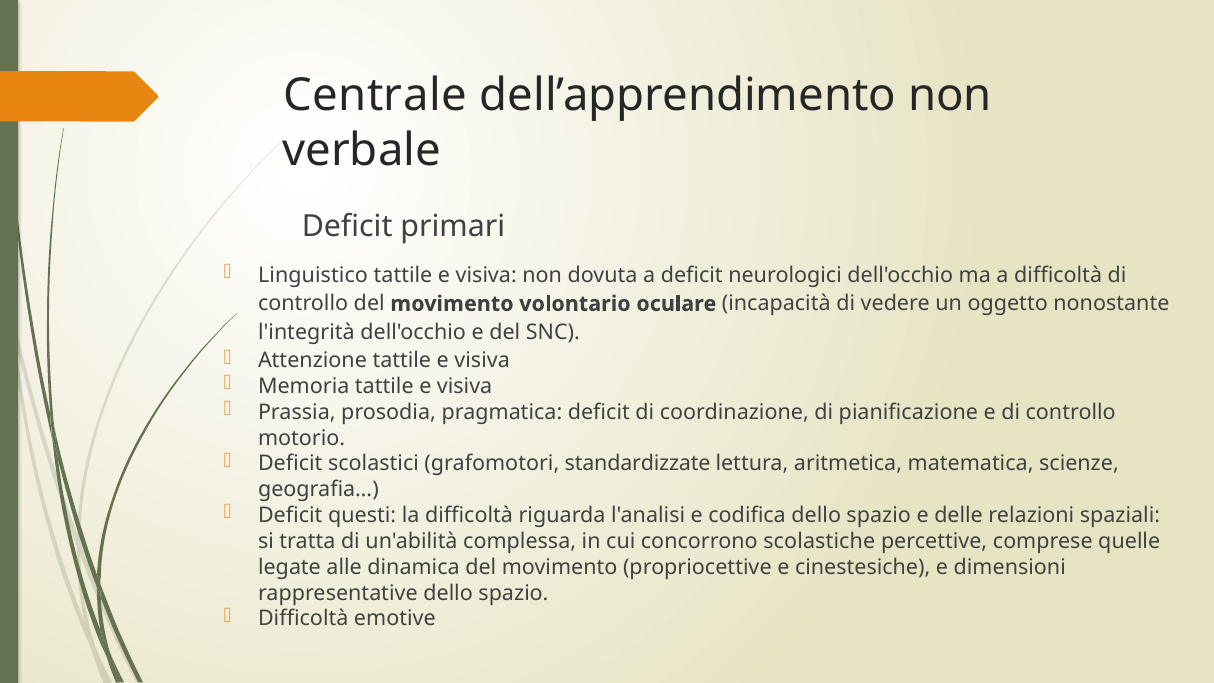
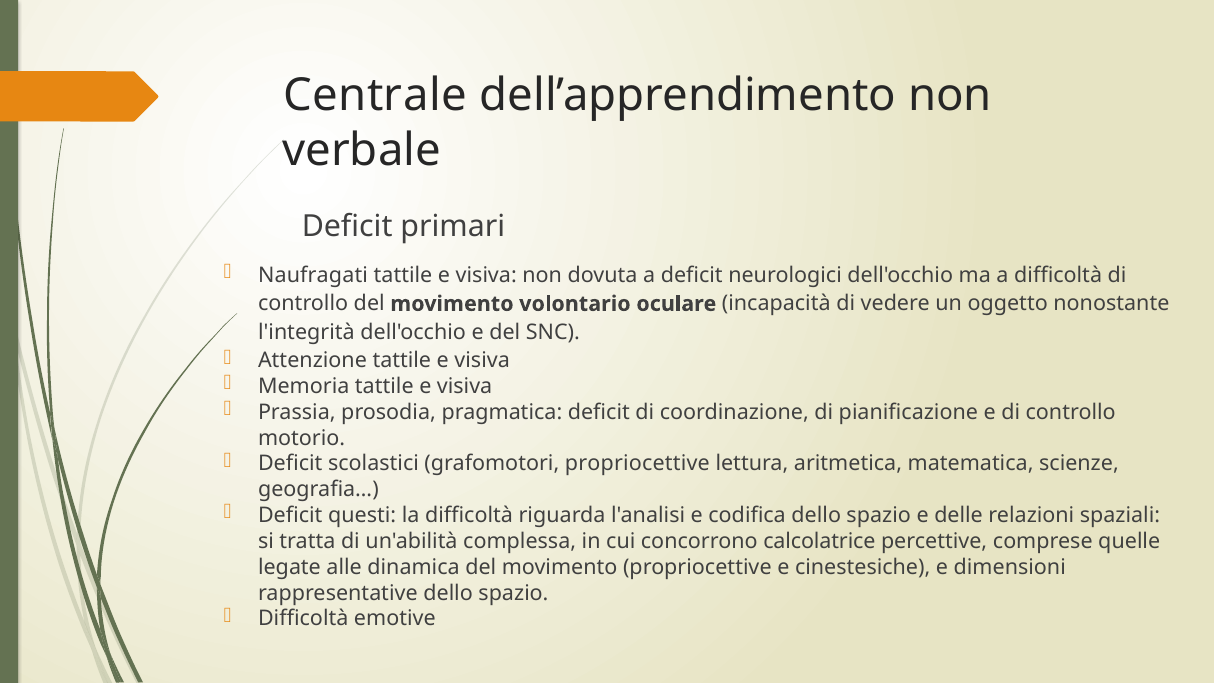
Linguistico: Linguistico -> Naufragati
grafomotori standardizzate: standardizzate -> propriocettive
scolastiche: scolastiche -> calcolatrice
